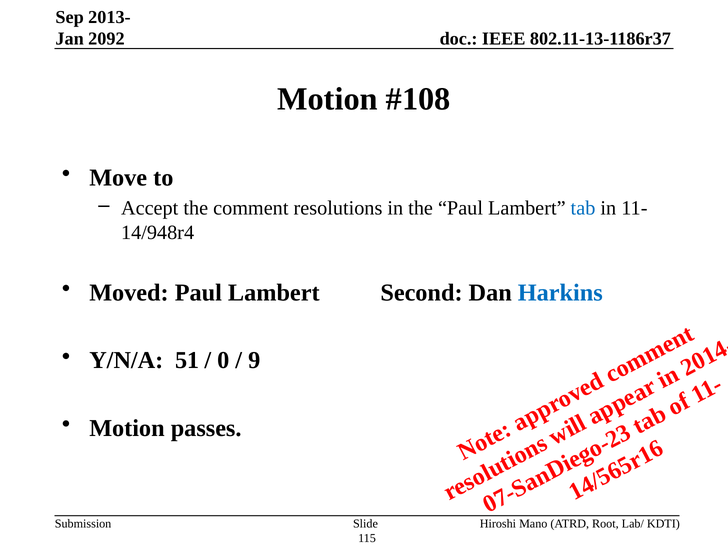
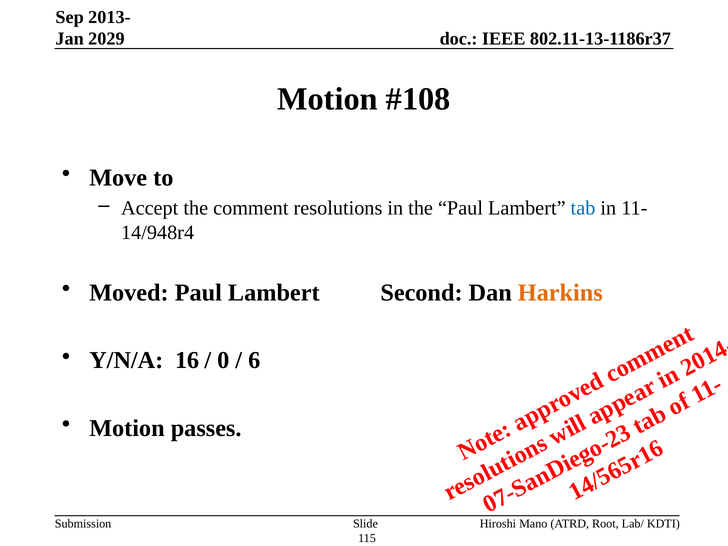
2092: 2092 -> 2029
Harkins colour: blue -> orange
51: 51 -> 16
9 at (254, 360): 9 -> 6
